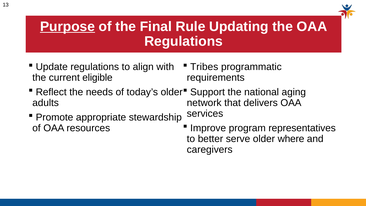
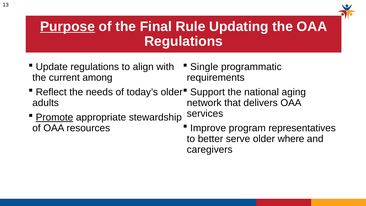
Tribes: Tribes -> Single
eligible: eligible -> among
Promote underline: none -> present
